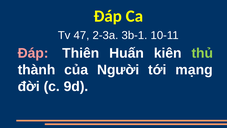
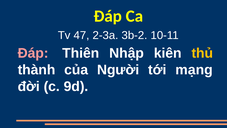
3b-1: 3b-1 -> 3b-2
Huấn: Huấn -> Nhập
thủ colour: light green -> yellow
